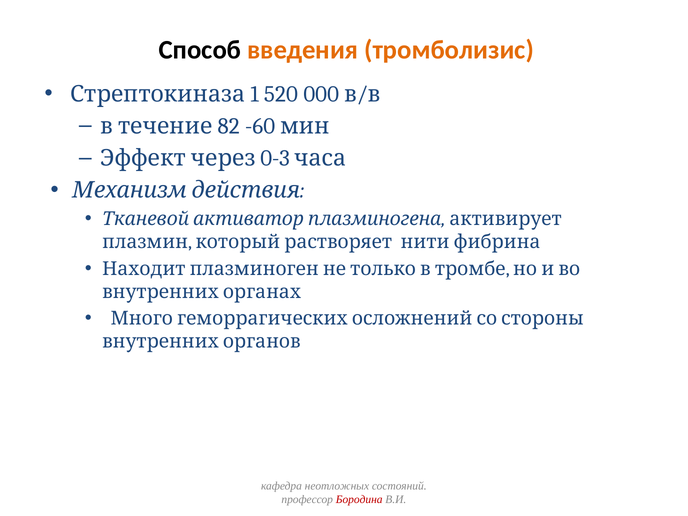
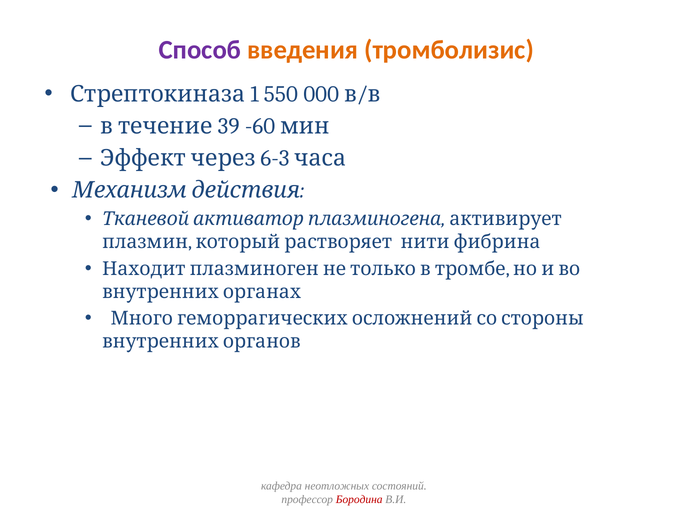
Способ colour: black -> purple
520: 520 -> 550
82: 82 -> 39
0-3: 0-3 -> 6-3
